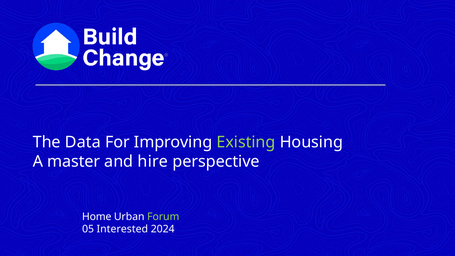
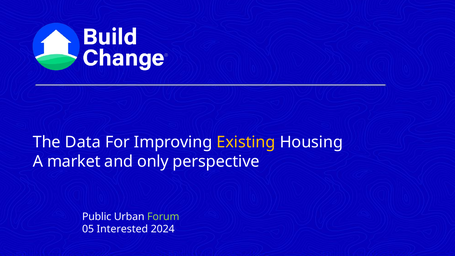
Existing colour: light green -> yellow
master: master -> market
hire: hire -> only
Home: Home -> Public
